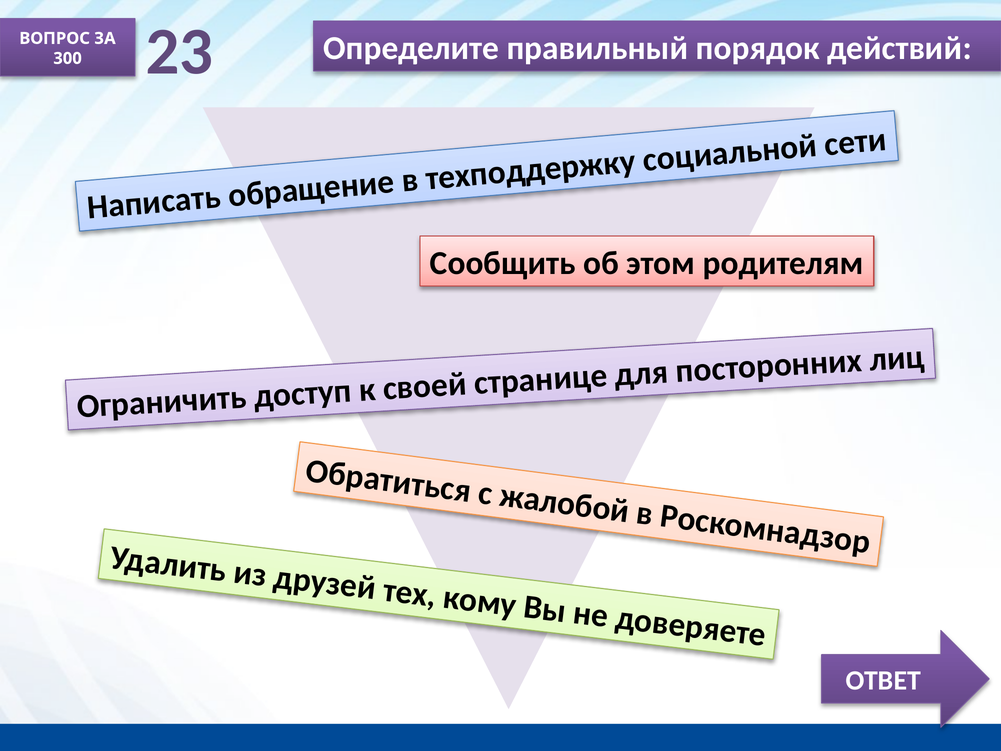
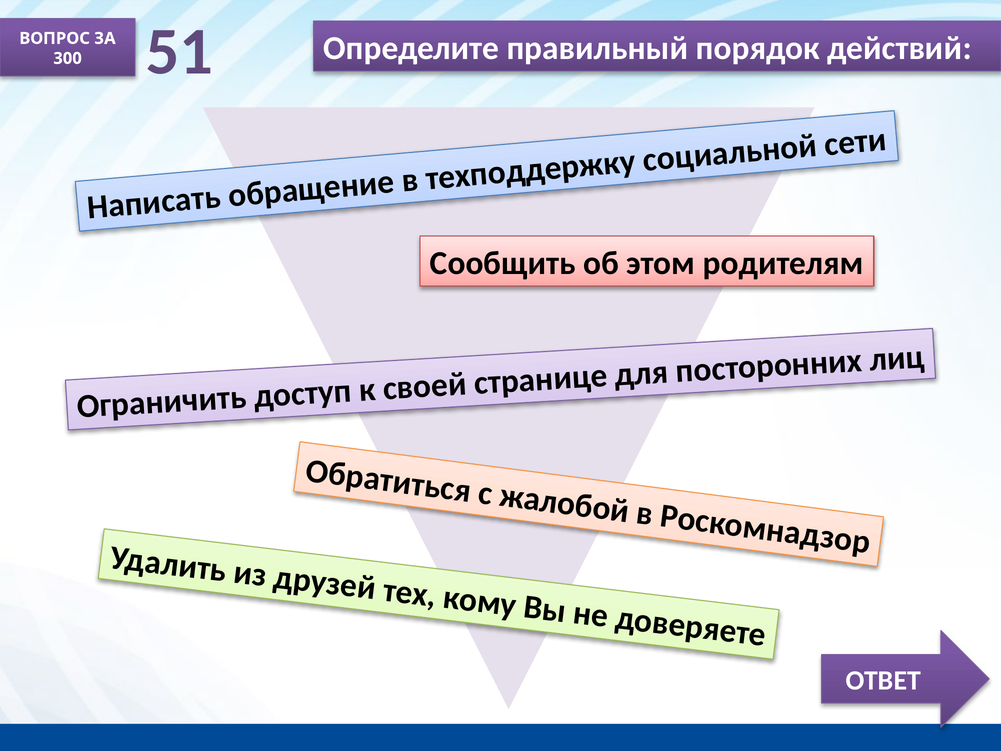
23: 23 -> 51
